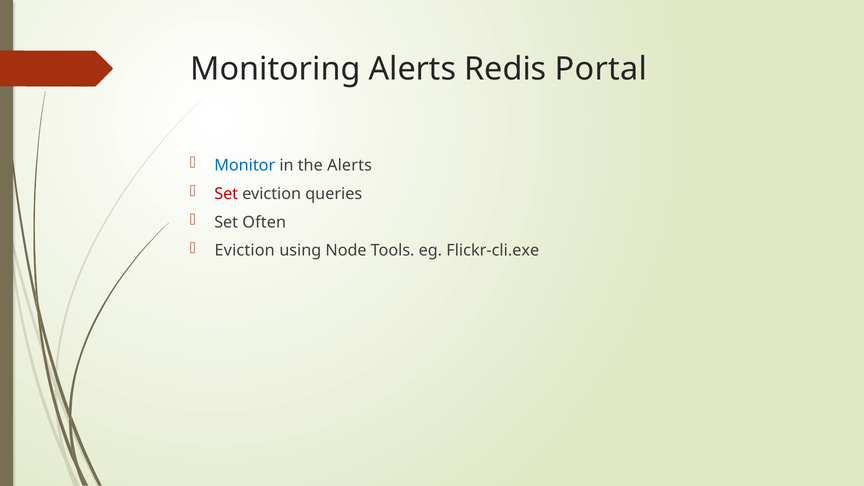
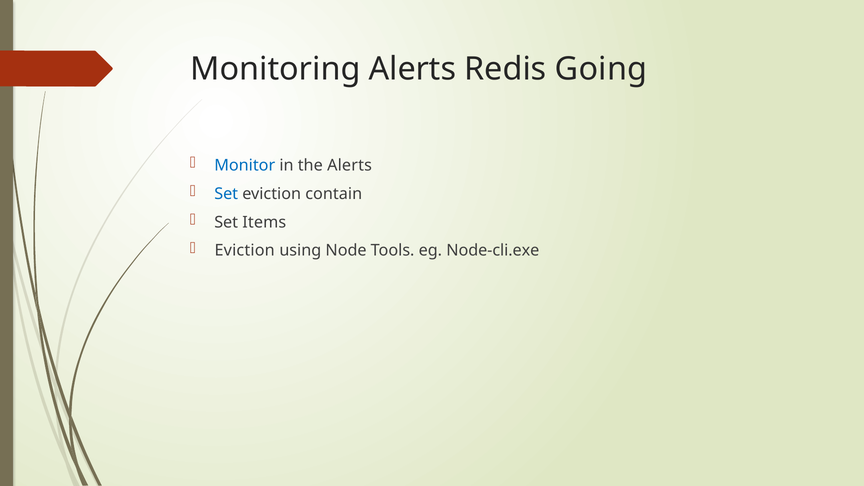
Portal: Portal -> Going
Set at (226, 194) colour: red -> blue
queries: queries -> contain
Often: Often -> Items
Flickr-cli.exe: Flickr-cli.exe -> Node-cli.exe
